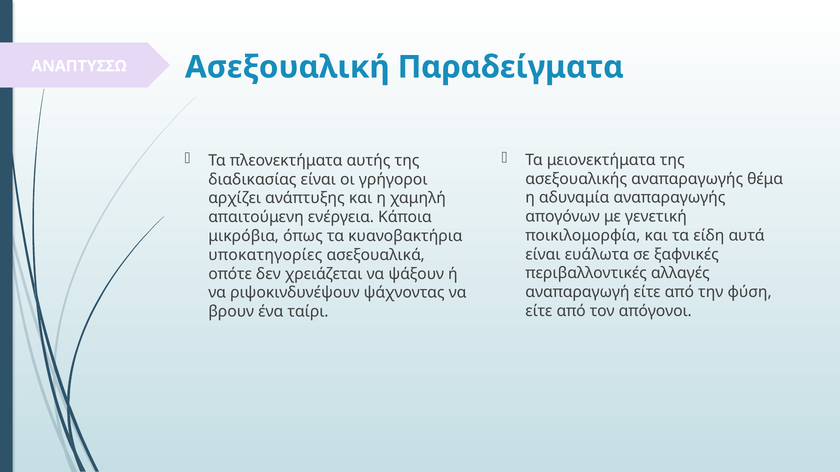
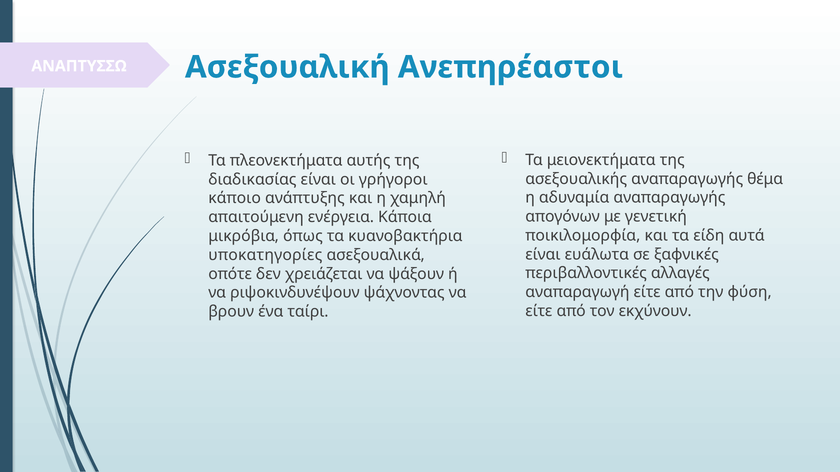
Παραδείγματα: Παραδείγματα -> Ανεπηρέαστοι
αρχίζει: αρχίζει -> κάποιο
απόγονοι: απόγονοι -> εκχύνουν
